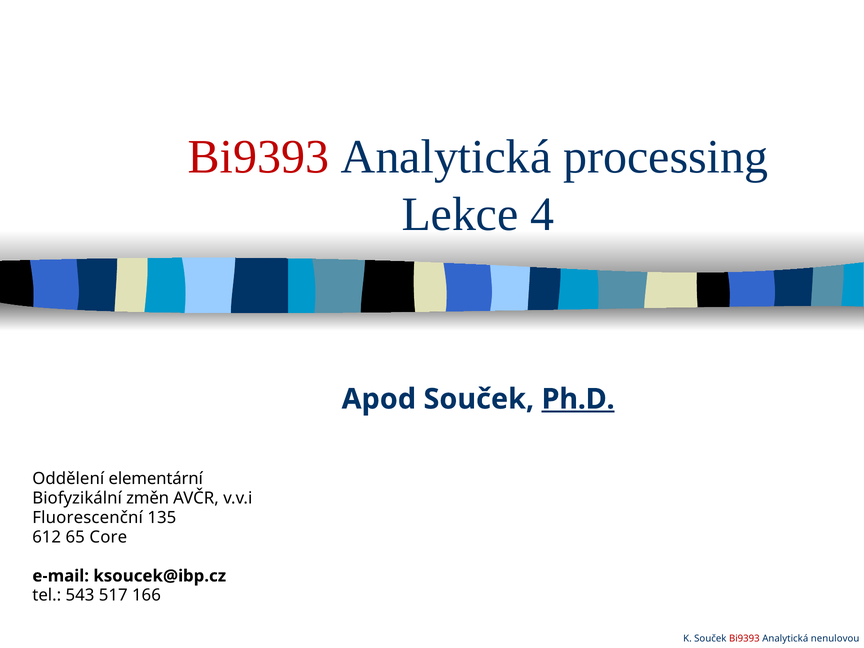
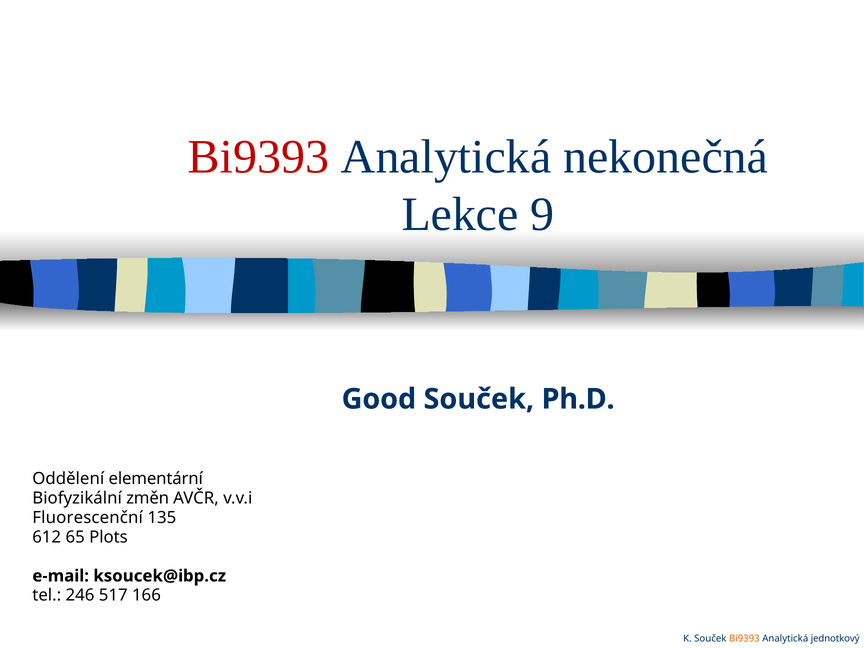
processing: processing -> nekonečná
4: 4 -> 9
Apod: Apod -> Good
Ph.D underline: present -> none
Core: Core -> Plots
543: 543 -> 246
Bi9393 at (744, 638) colour: red -> orange
nenulovou: nenulovou -> jednotkový
